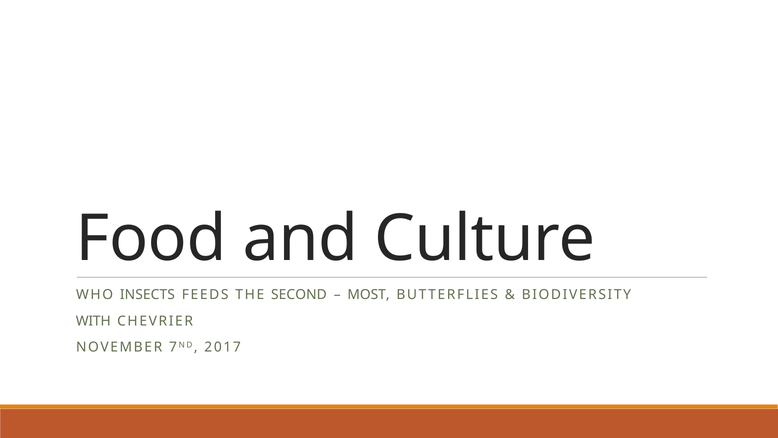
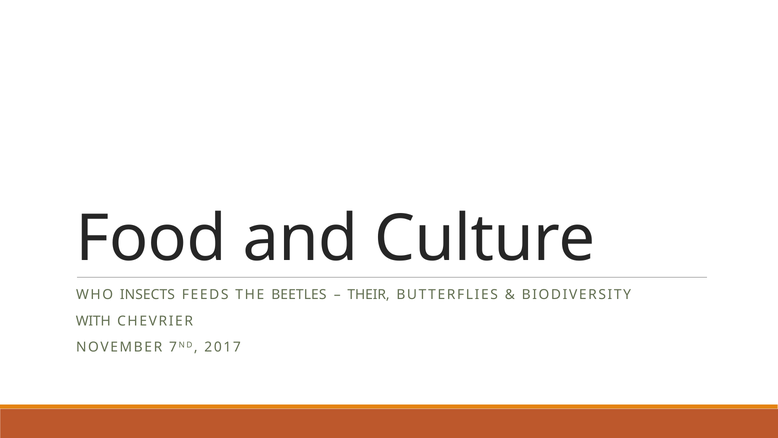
SECOND: SECOND -> BEETLES
MOST: MOST -> THEIR
